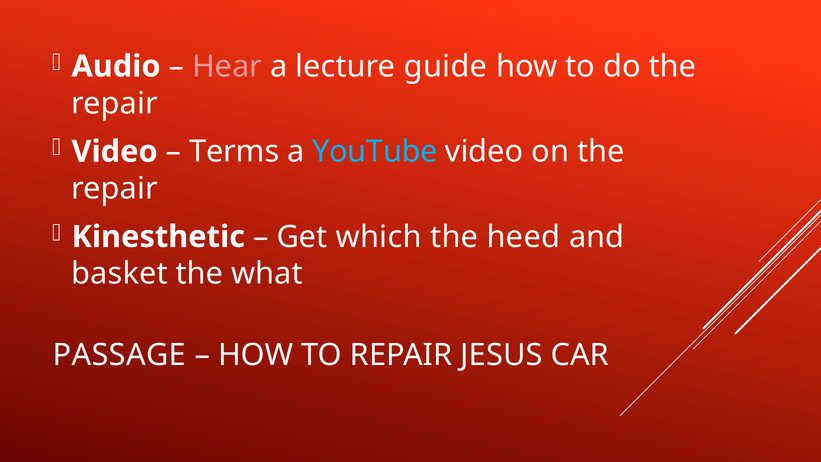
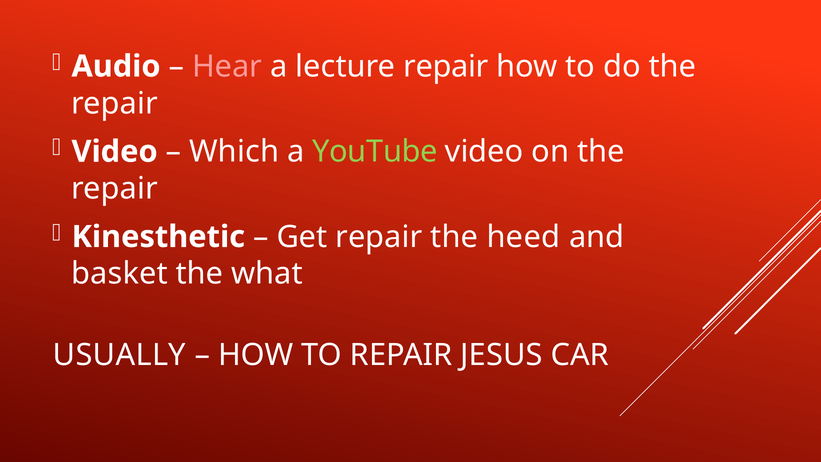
lecture guide: guide -> repair
Terms: Terms -> Which
YouTube colour: light blue -> light green
Get which: which -> repair
PASSAGE: PASSAGE -> USUALLY
